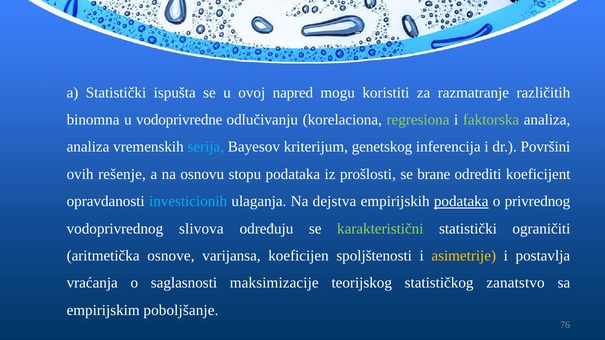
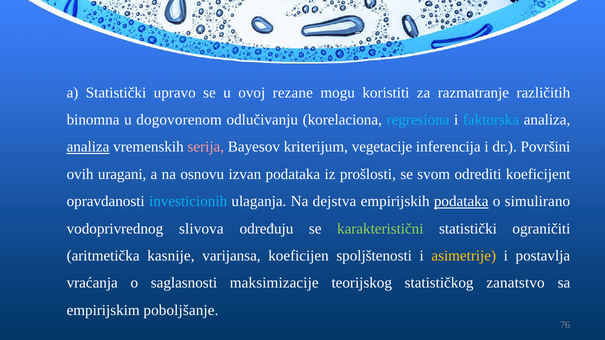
ispušta: ispušta -> upravo
napred: napred -> rezane
vodoprivredne: vodoprivredne -> dogovorenom
regresiona colour: light green -> light blue
faktorska colour: light green -> light blue
analiza at (88, 147) underline: none -> present
serija colour: light blue -> pink
genetskog: genetskog -> vegetacije
rešenje: rešenje -> uragani
stopu: stopu -> izvan
brane: brane -> svom
privrednog: privrednog -> simulirano
osnove: osnove -> kasnije
